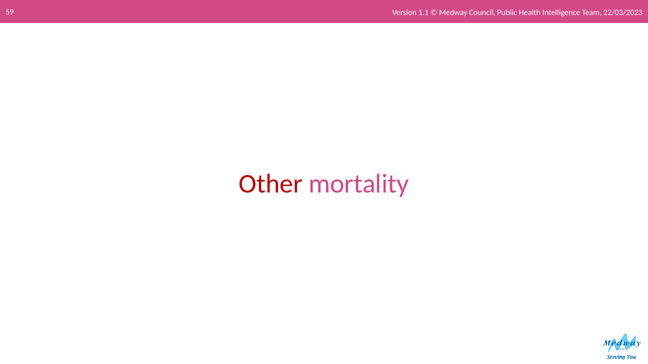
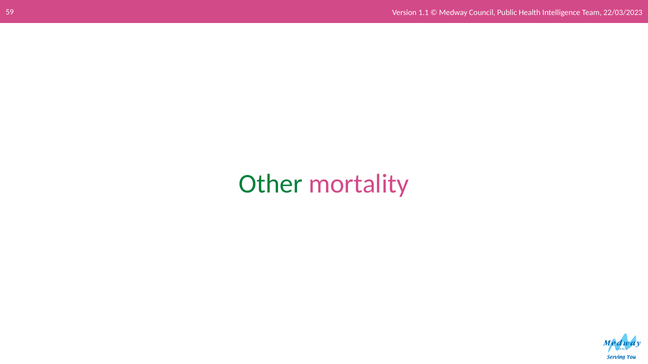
Other colour: red -> green
